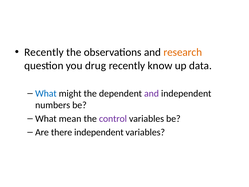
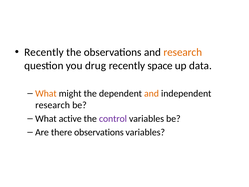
know: know -> space
What at (46, 93) colour: blue -> orange
and at (152, 93) colour: purple -> orange
numbers at (53, 105): numbers -> research
mean: mean -> active
there independent: independent -> observations
